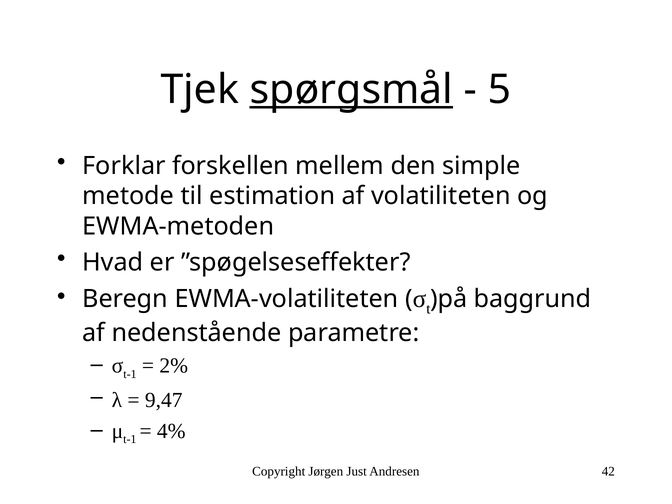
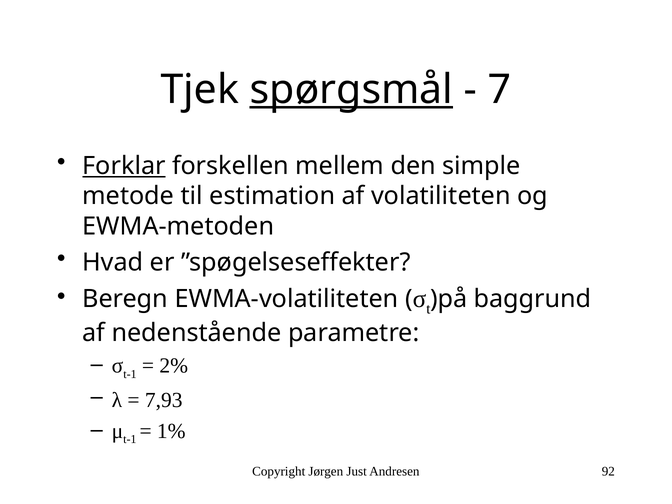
5: 5 -> 7
Forklar underline: none -> present
9,47: 9,47 -> 7,93
4%: 4% -> 1%
42: 42 -> 92
